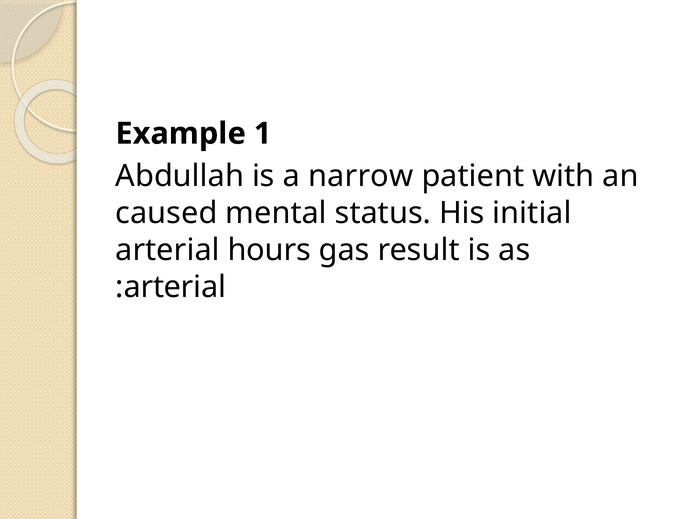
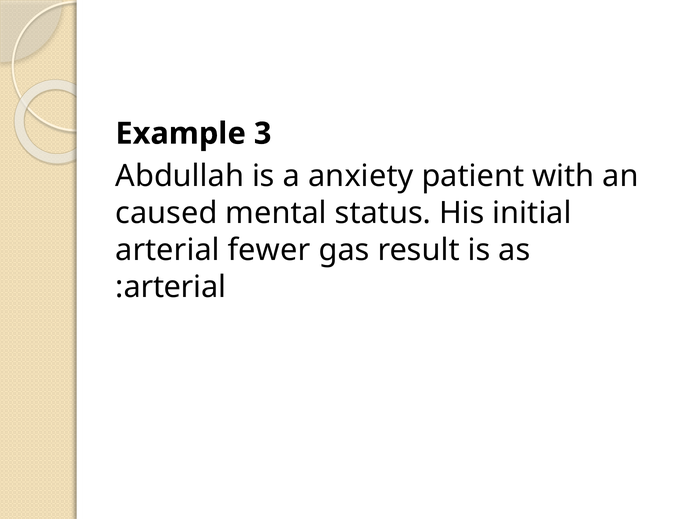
1: 1 -> 3
narrow: narrow -> anxiety
hours: hours -> fewer
